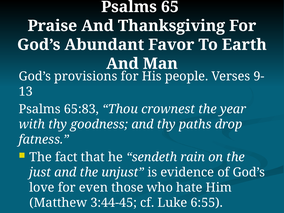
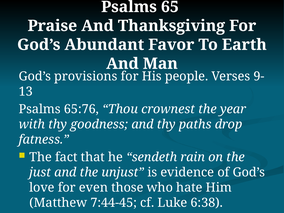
65:83: 65:83 -> 65:76
3:44-45: 3:44-45 -> 7:44-45
6:55: 6:55 -> 6:38
